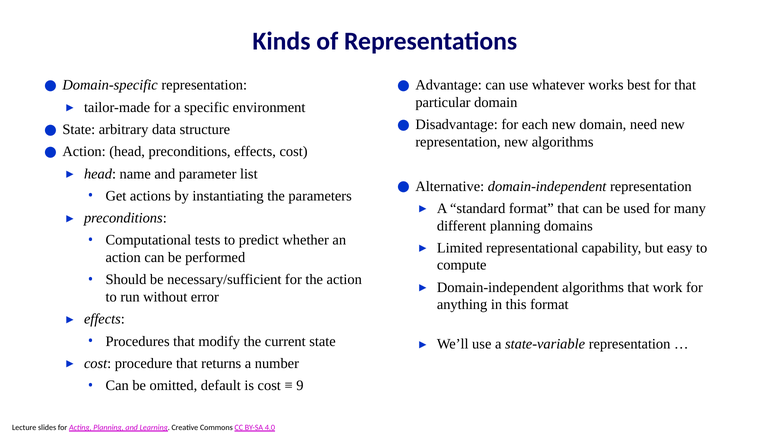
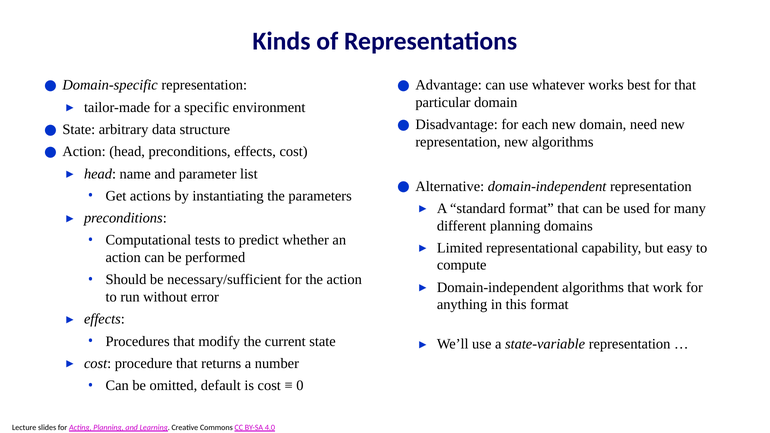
9: 9 -> 0
